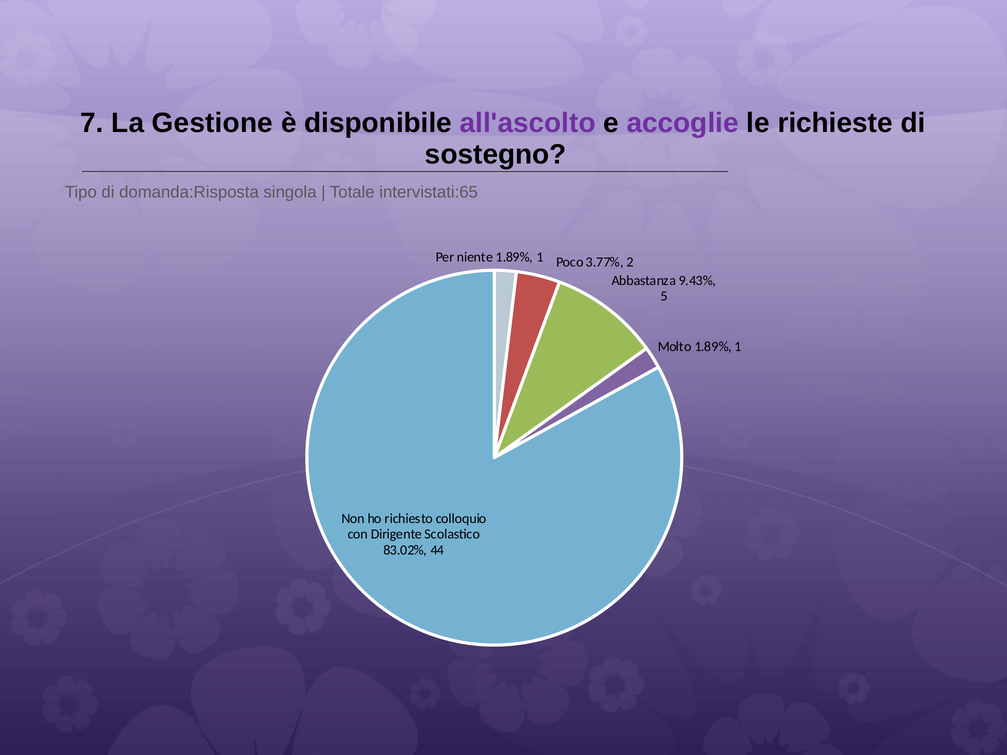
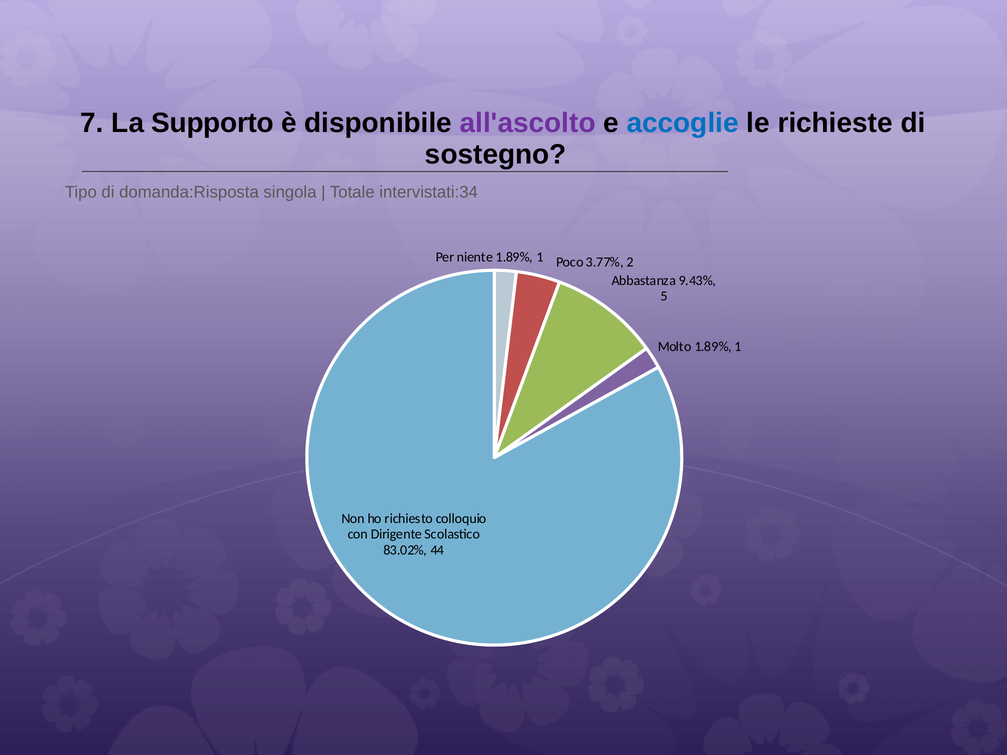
Gestione: Gestione -> Supporto
accoglie colour: purple -> blue
intervistati:65: intervistati:65 -> intervistati:34
